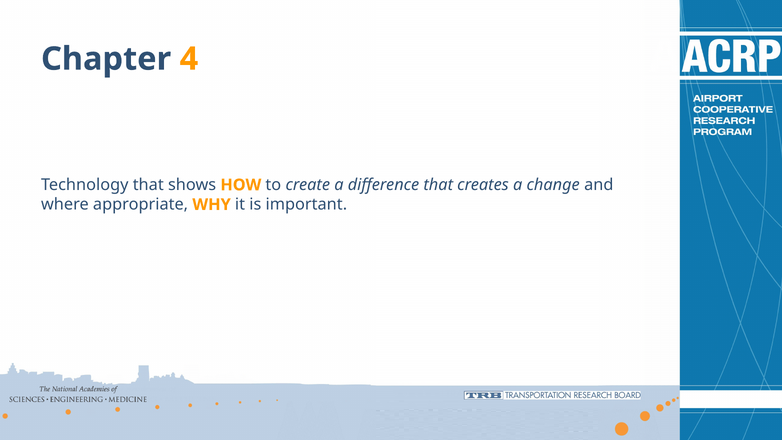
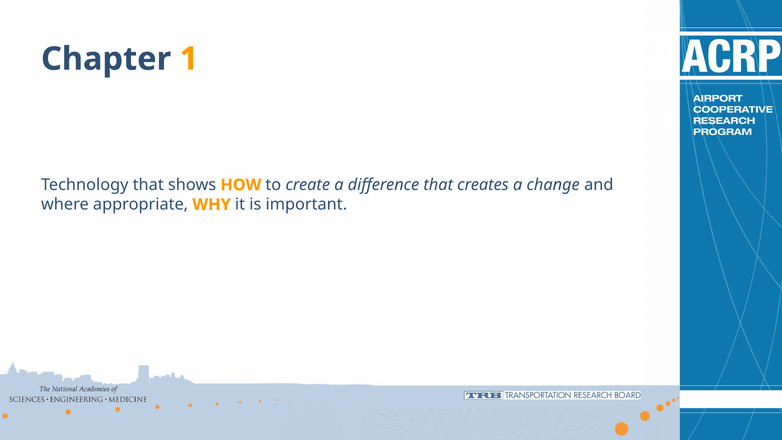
4: 4 -> 1
